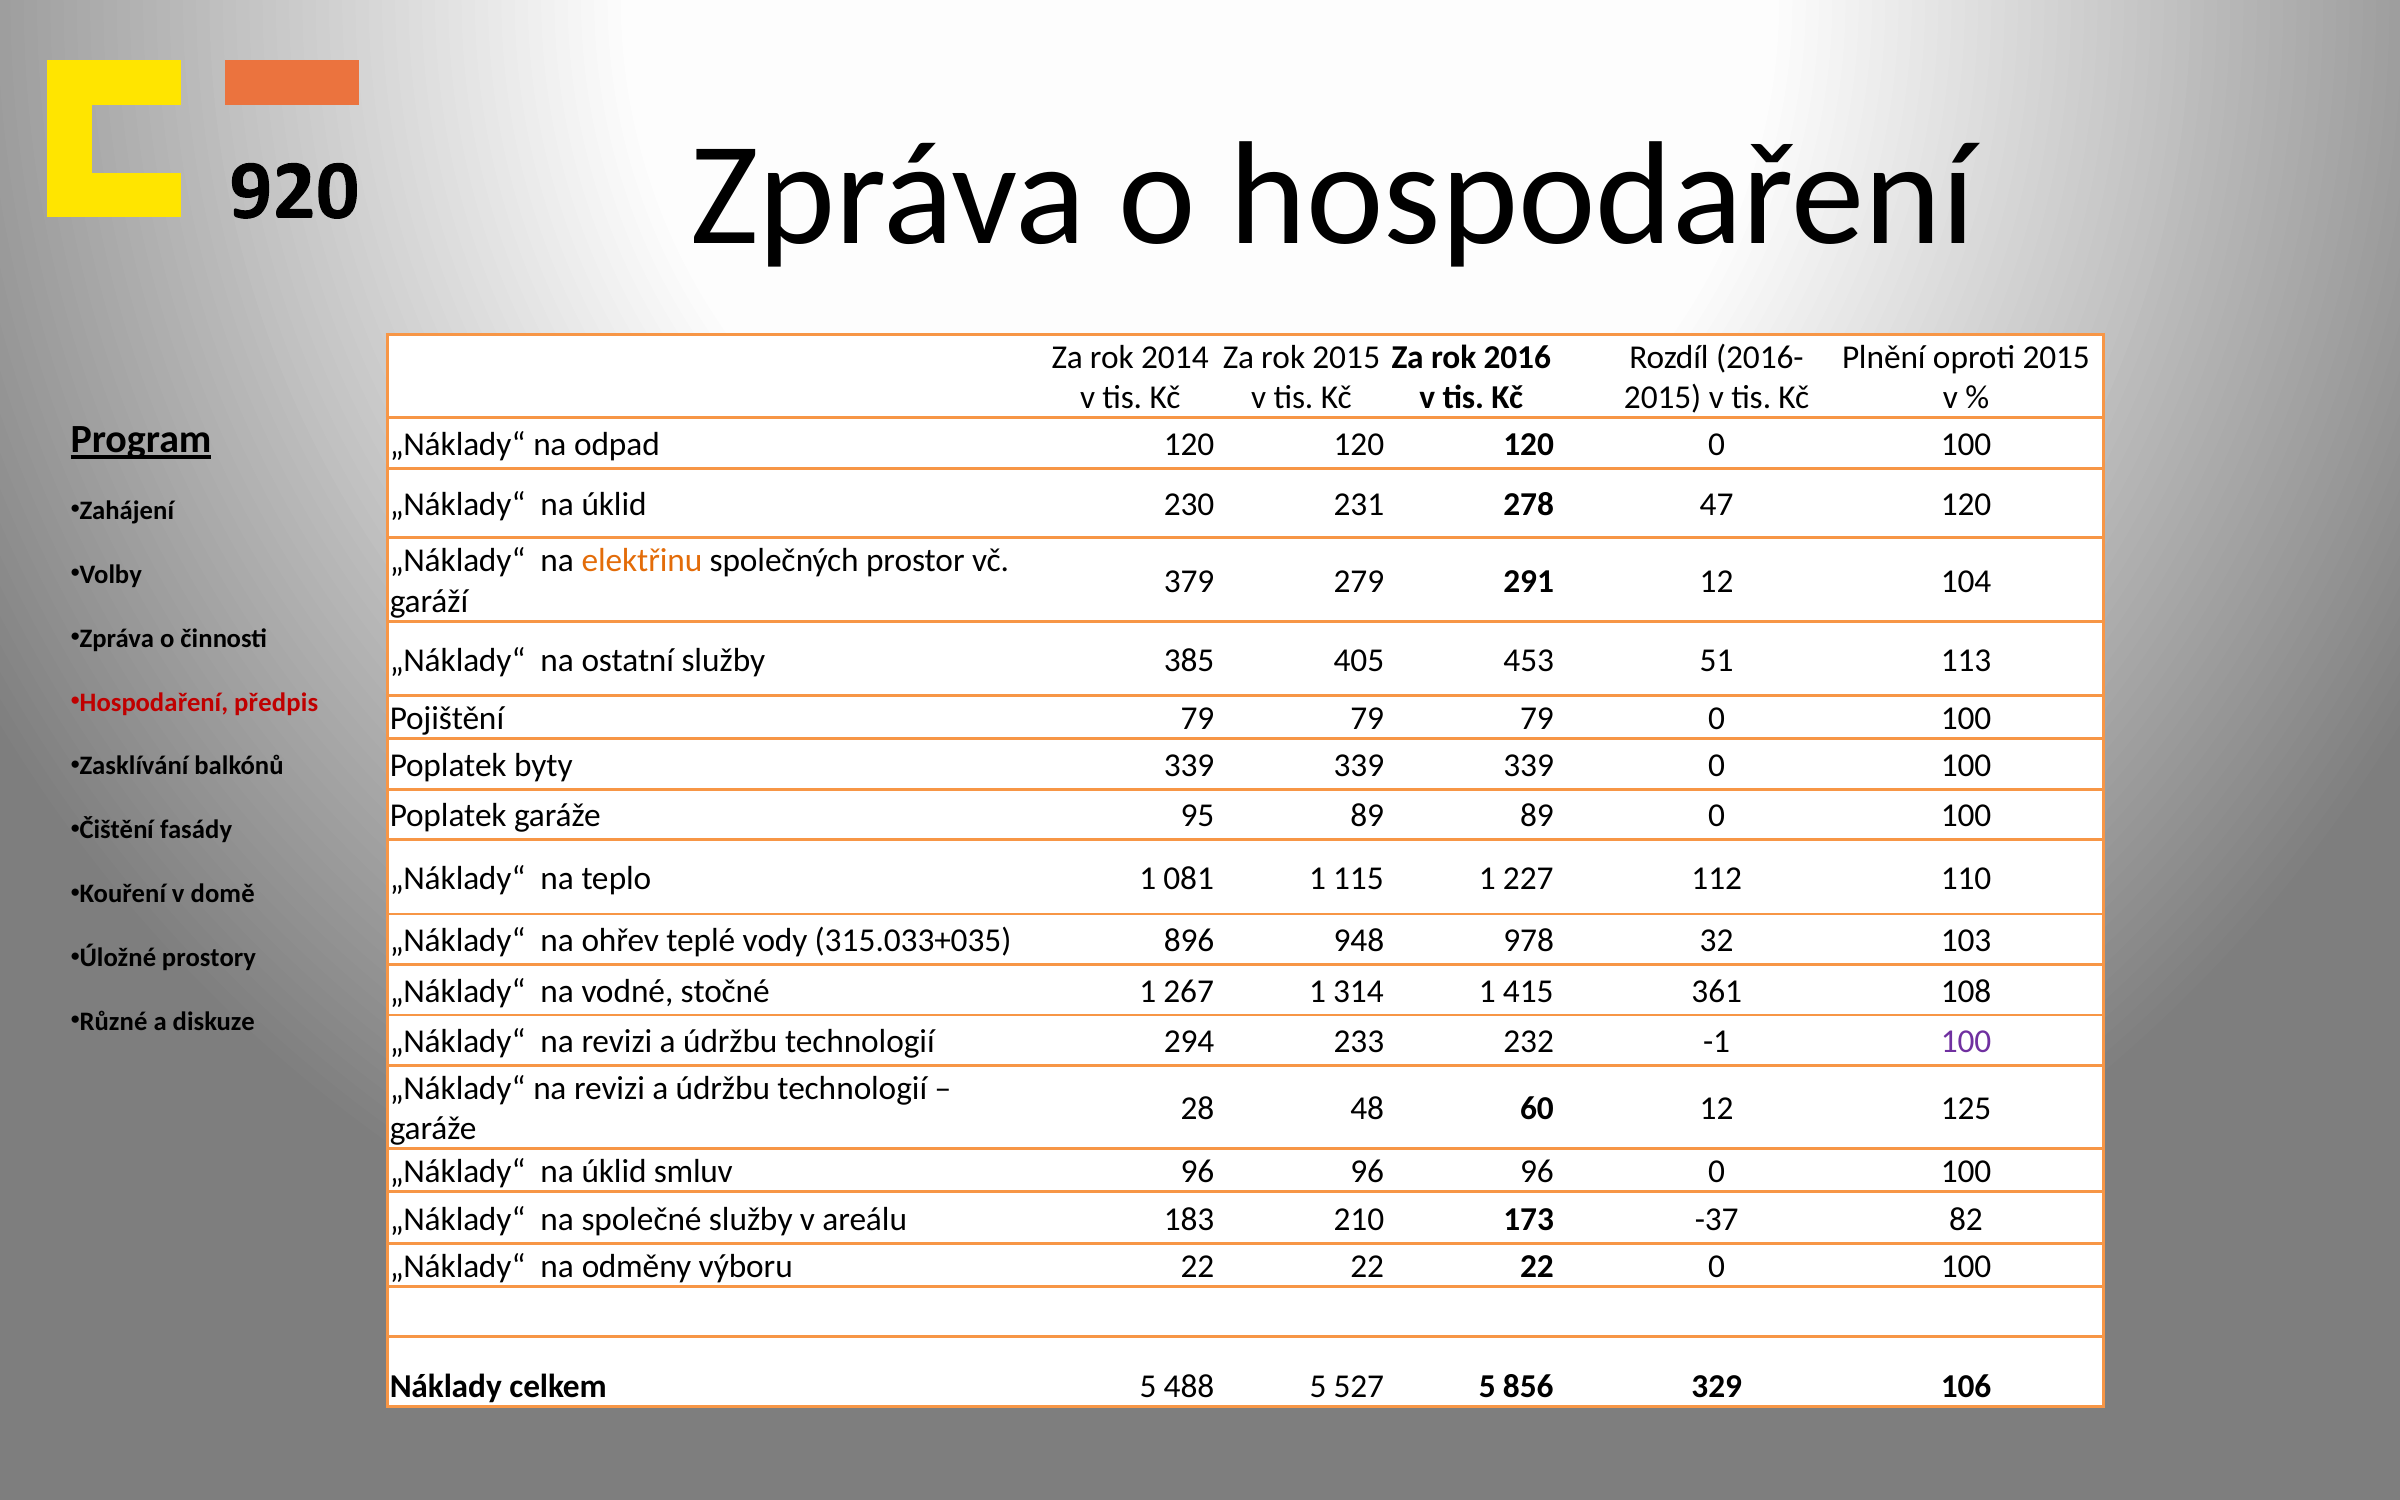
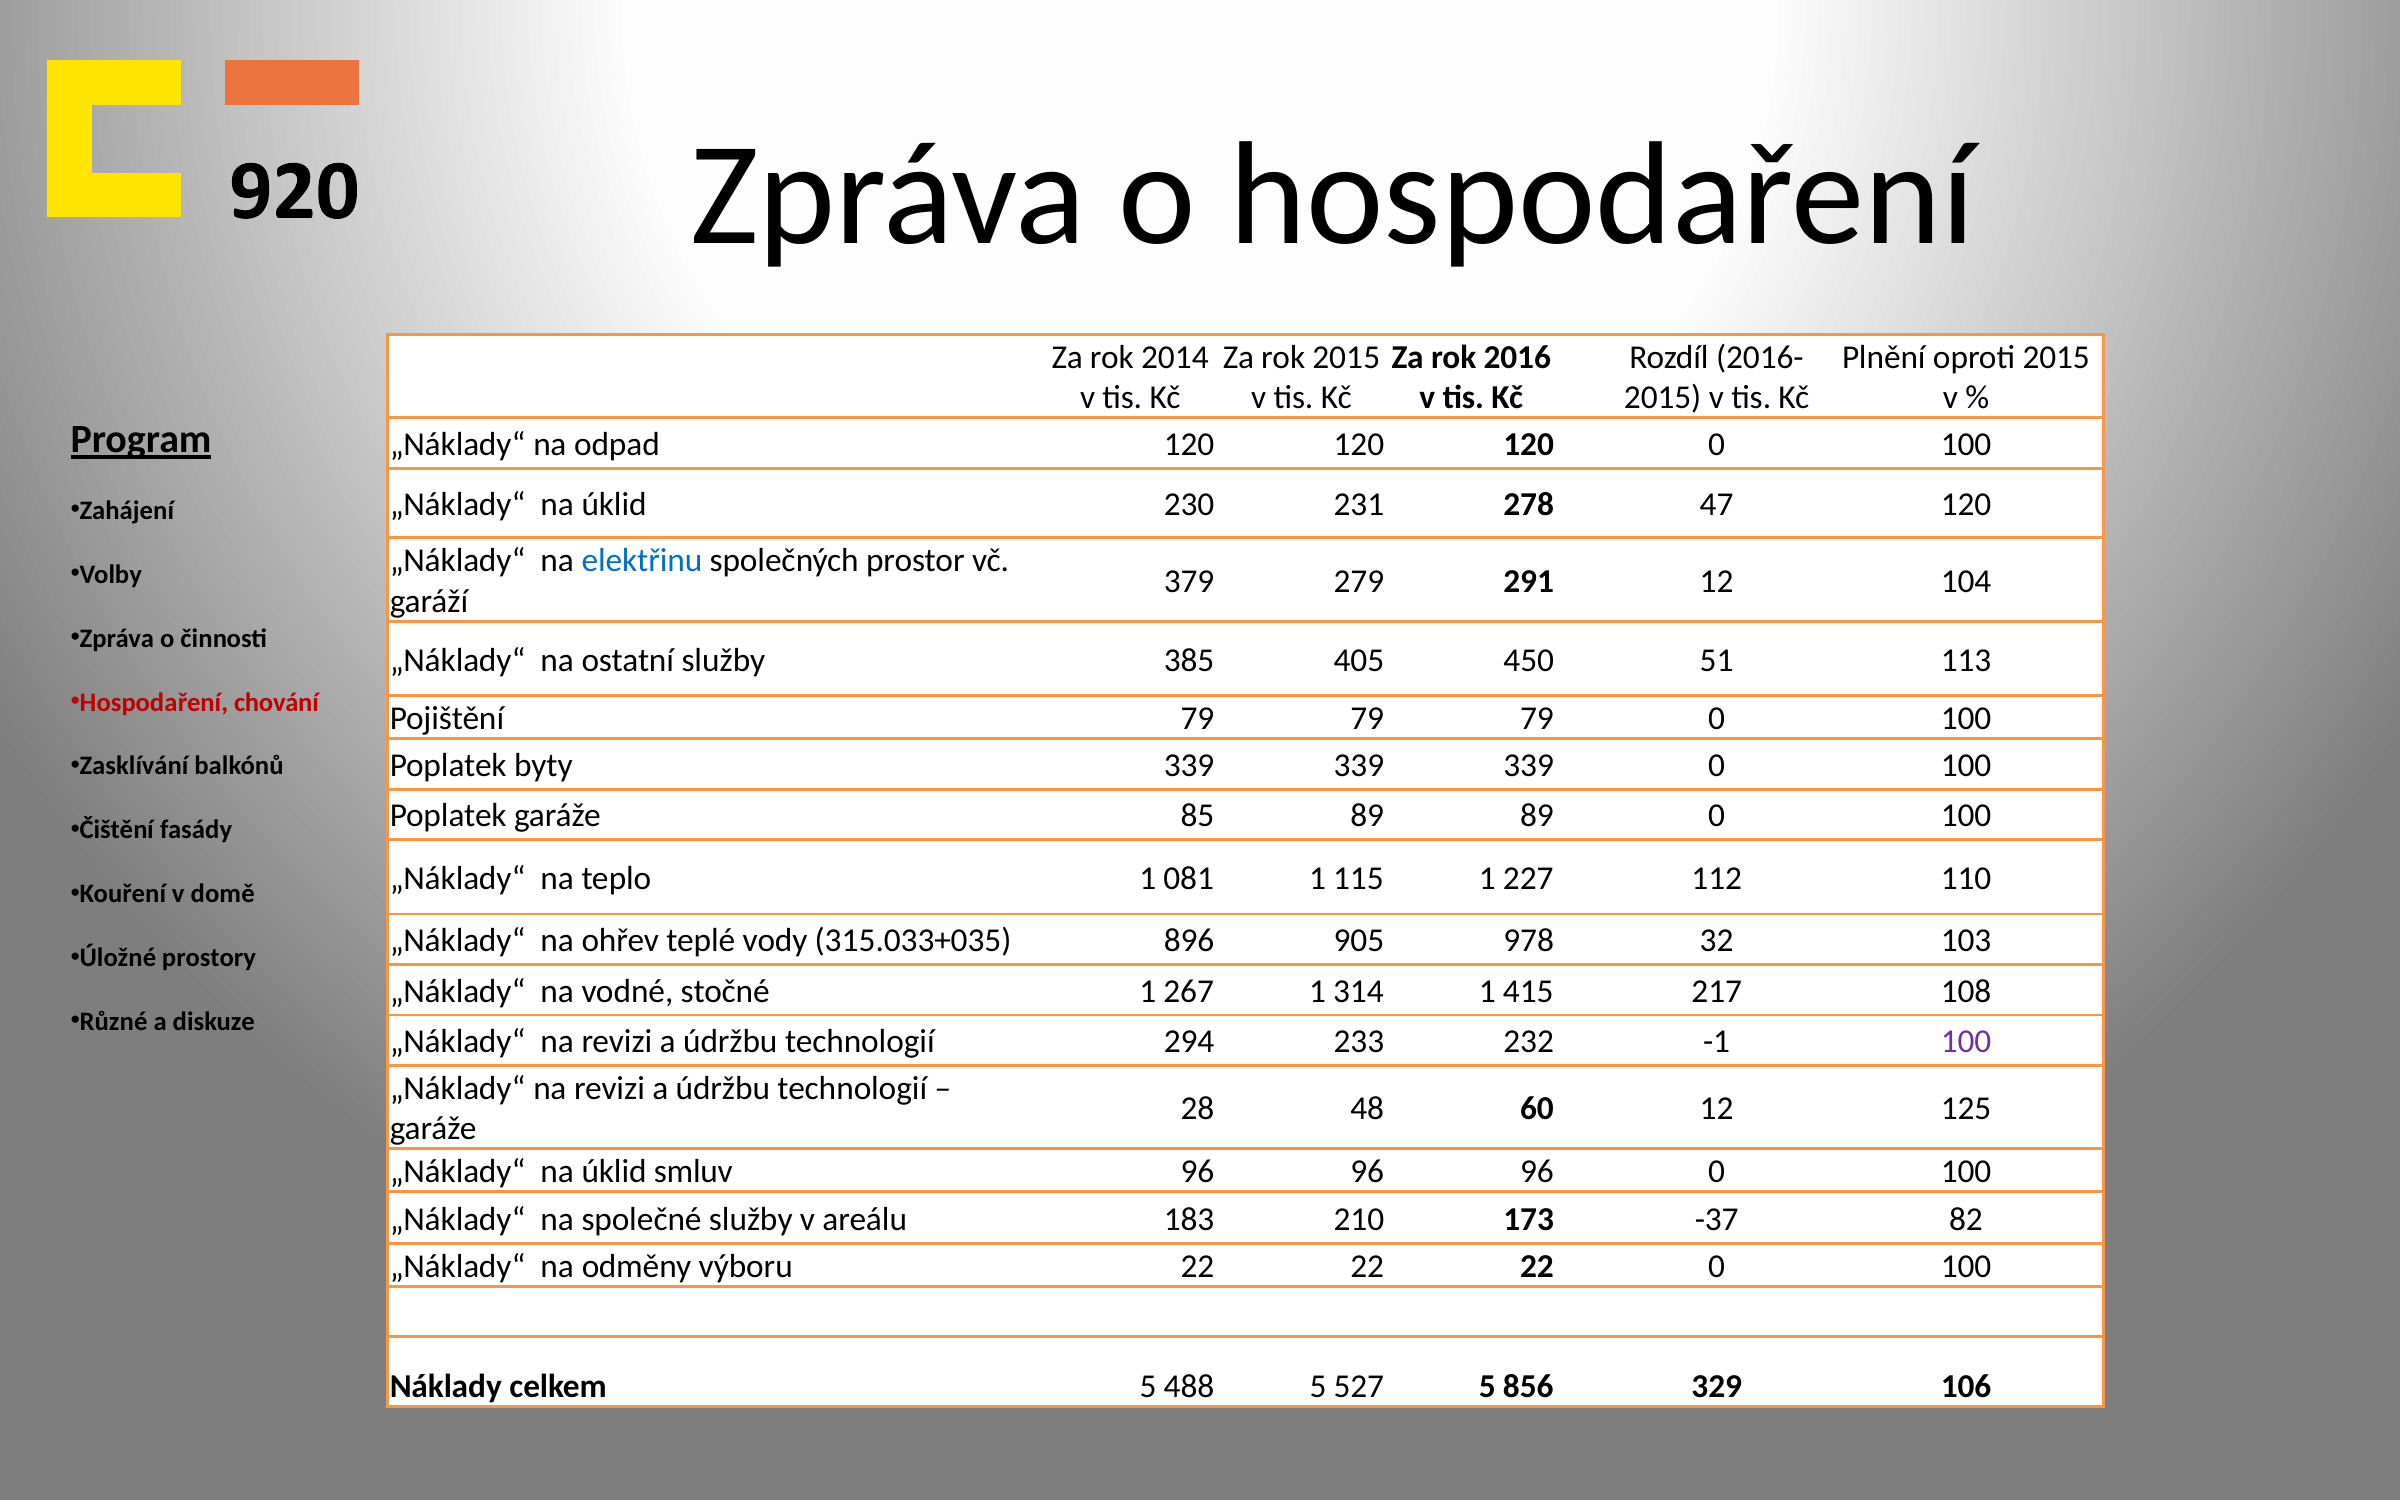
elektřinu colour: orange -> blue
453: 453 -> 450
předpis: předpis -> chování
95: 95 -> 85
948: 948 -> 905
361: 361 -> 217
